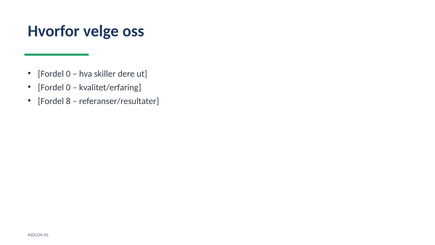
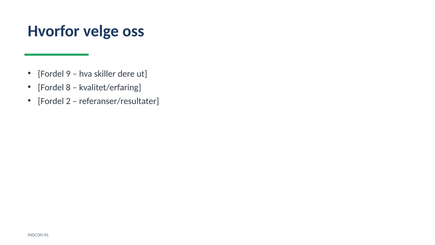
0 at (68, 74): 0 -> 9
0 at (68, 87): 0 -> 8
8: 8 -> 2
